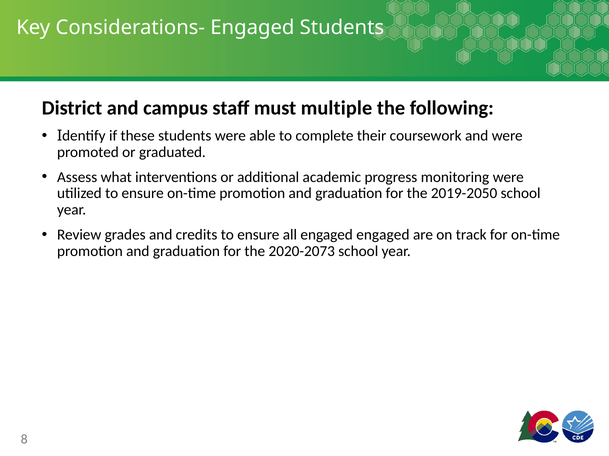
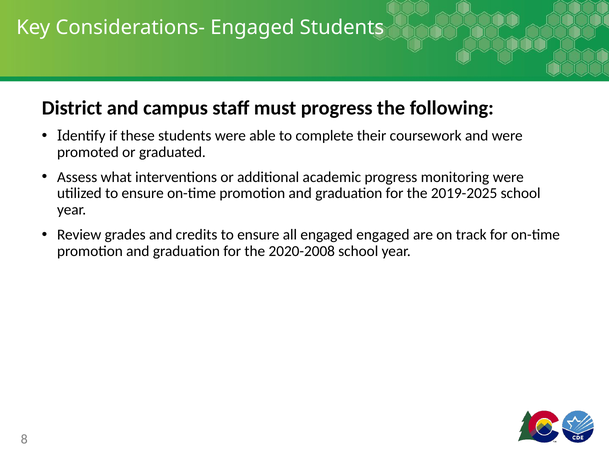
must multiple: multiple -> progress
2019-2050: 2019-2050 -> 2019-2025
2020-2073: 2020-2073 -> 2020-2008
